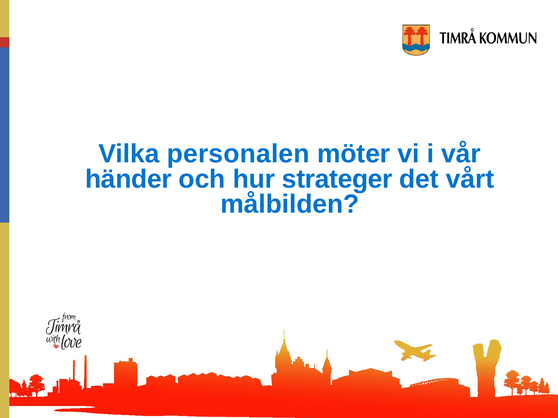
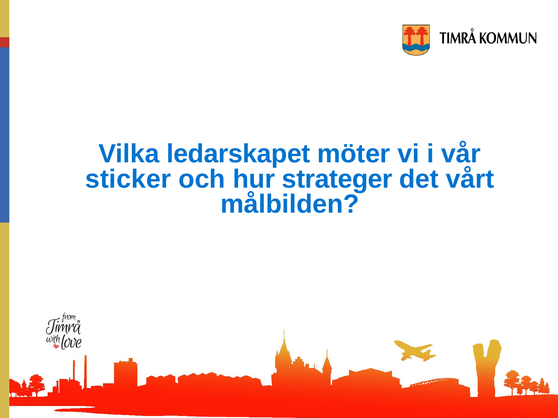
personalen: personalen -> ledarskapet
händer: händer -> sticker
